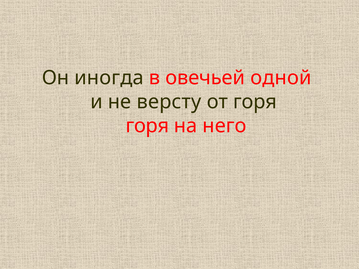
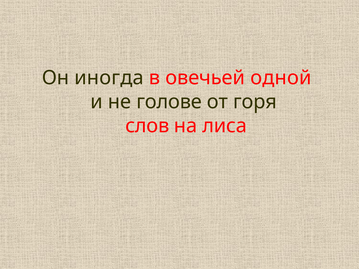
версту: версту -> голове
горя at (147, 126): горя -> слов
него: него -> лиса
